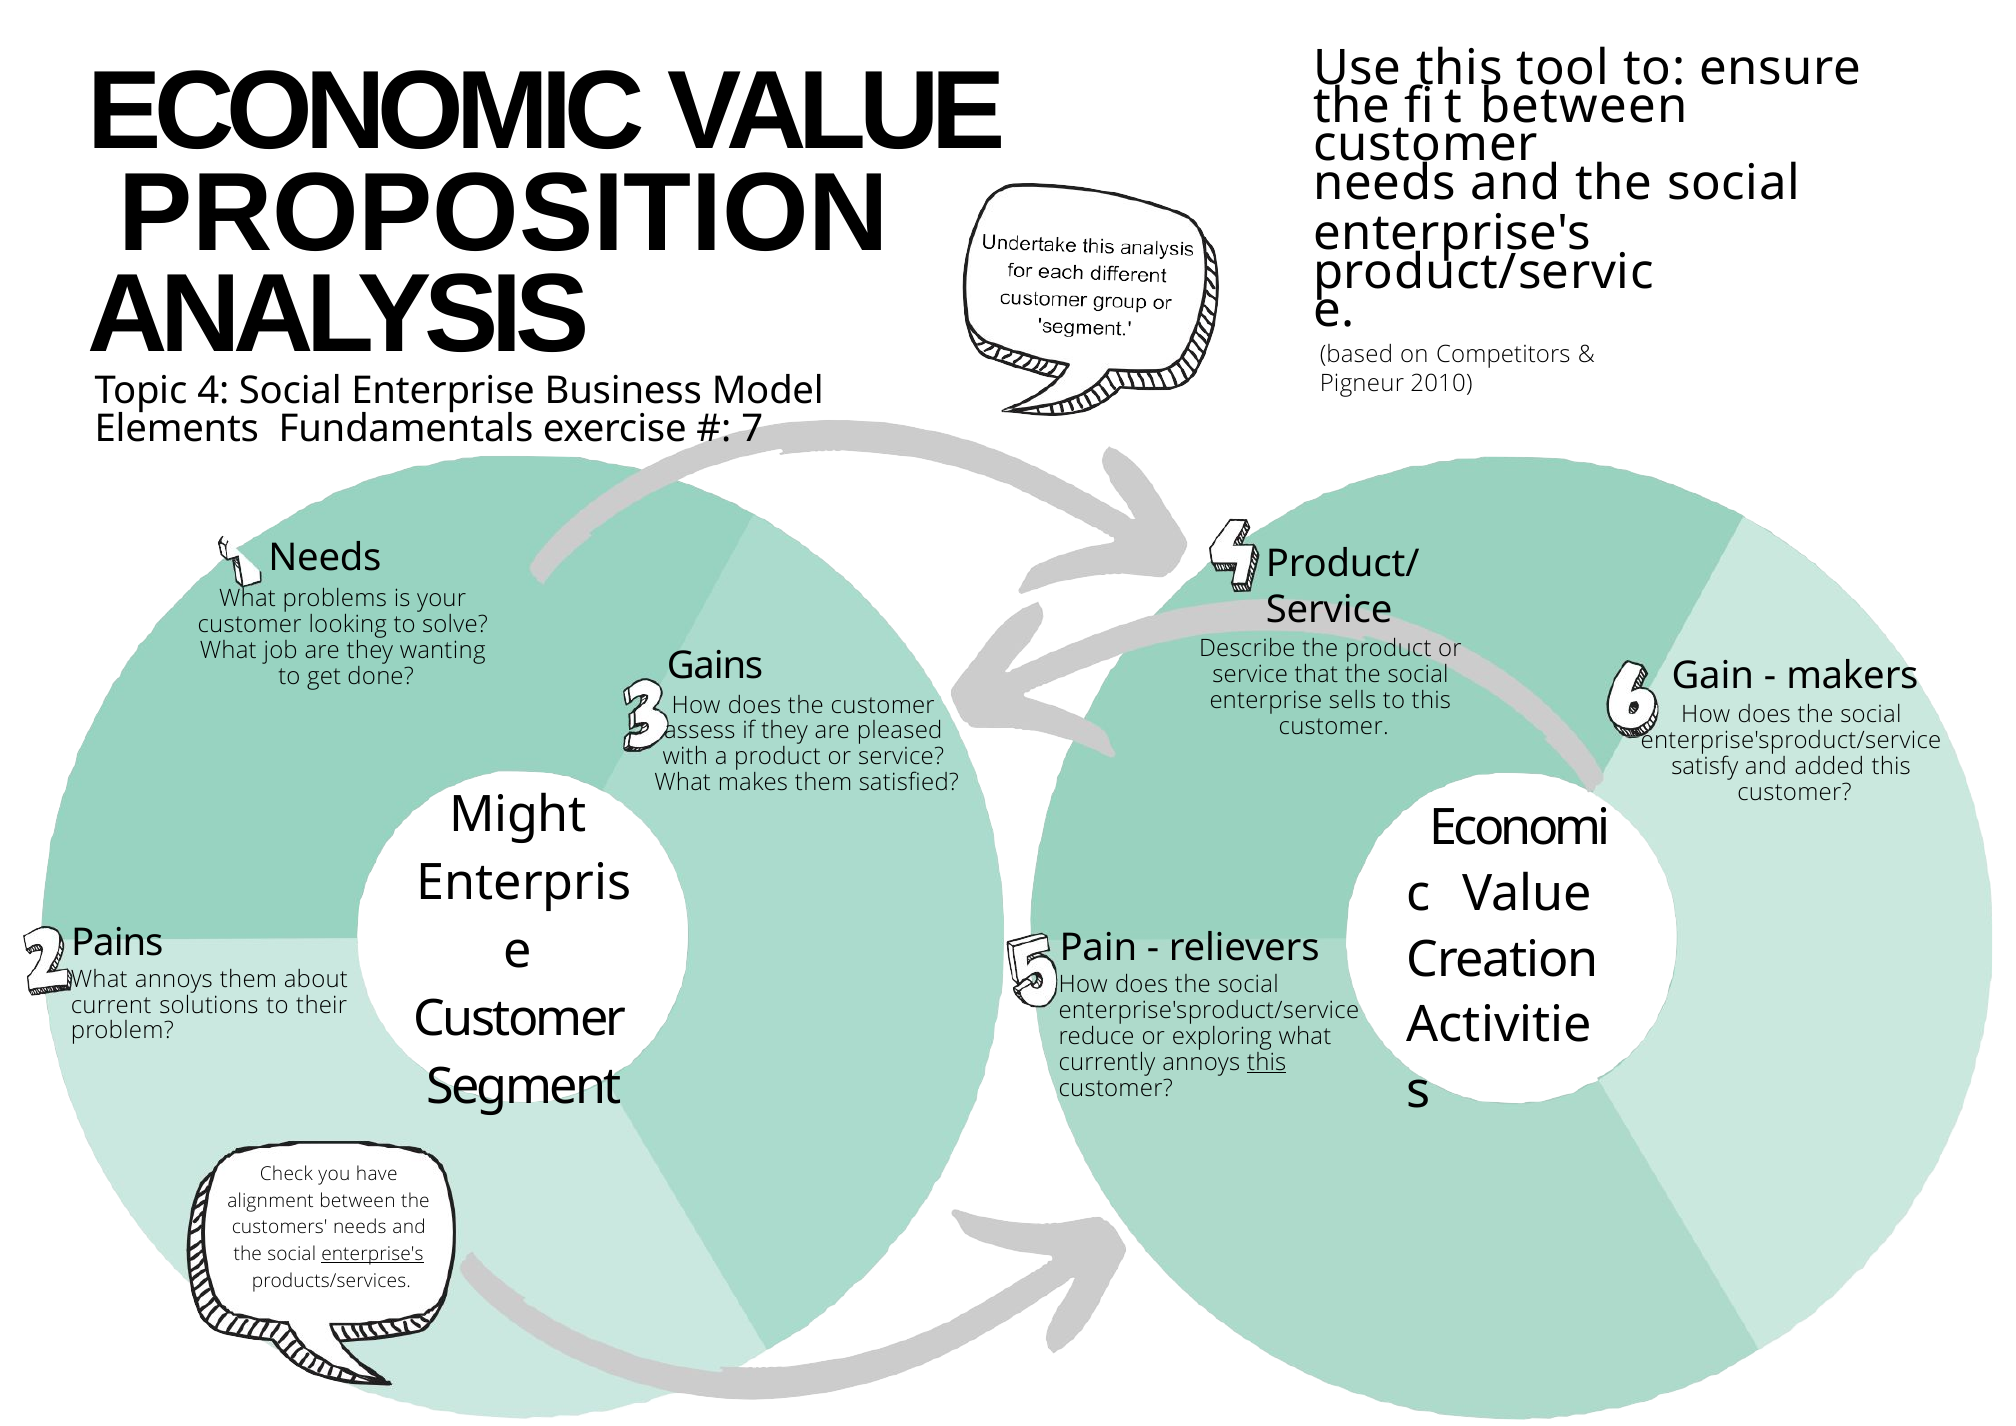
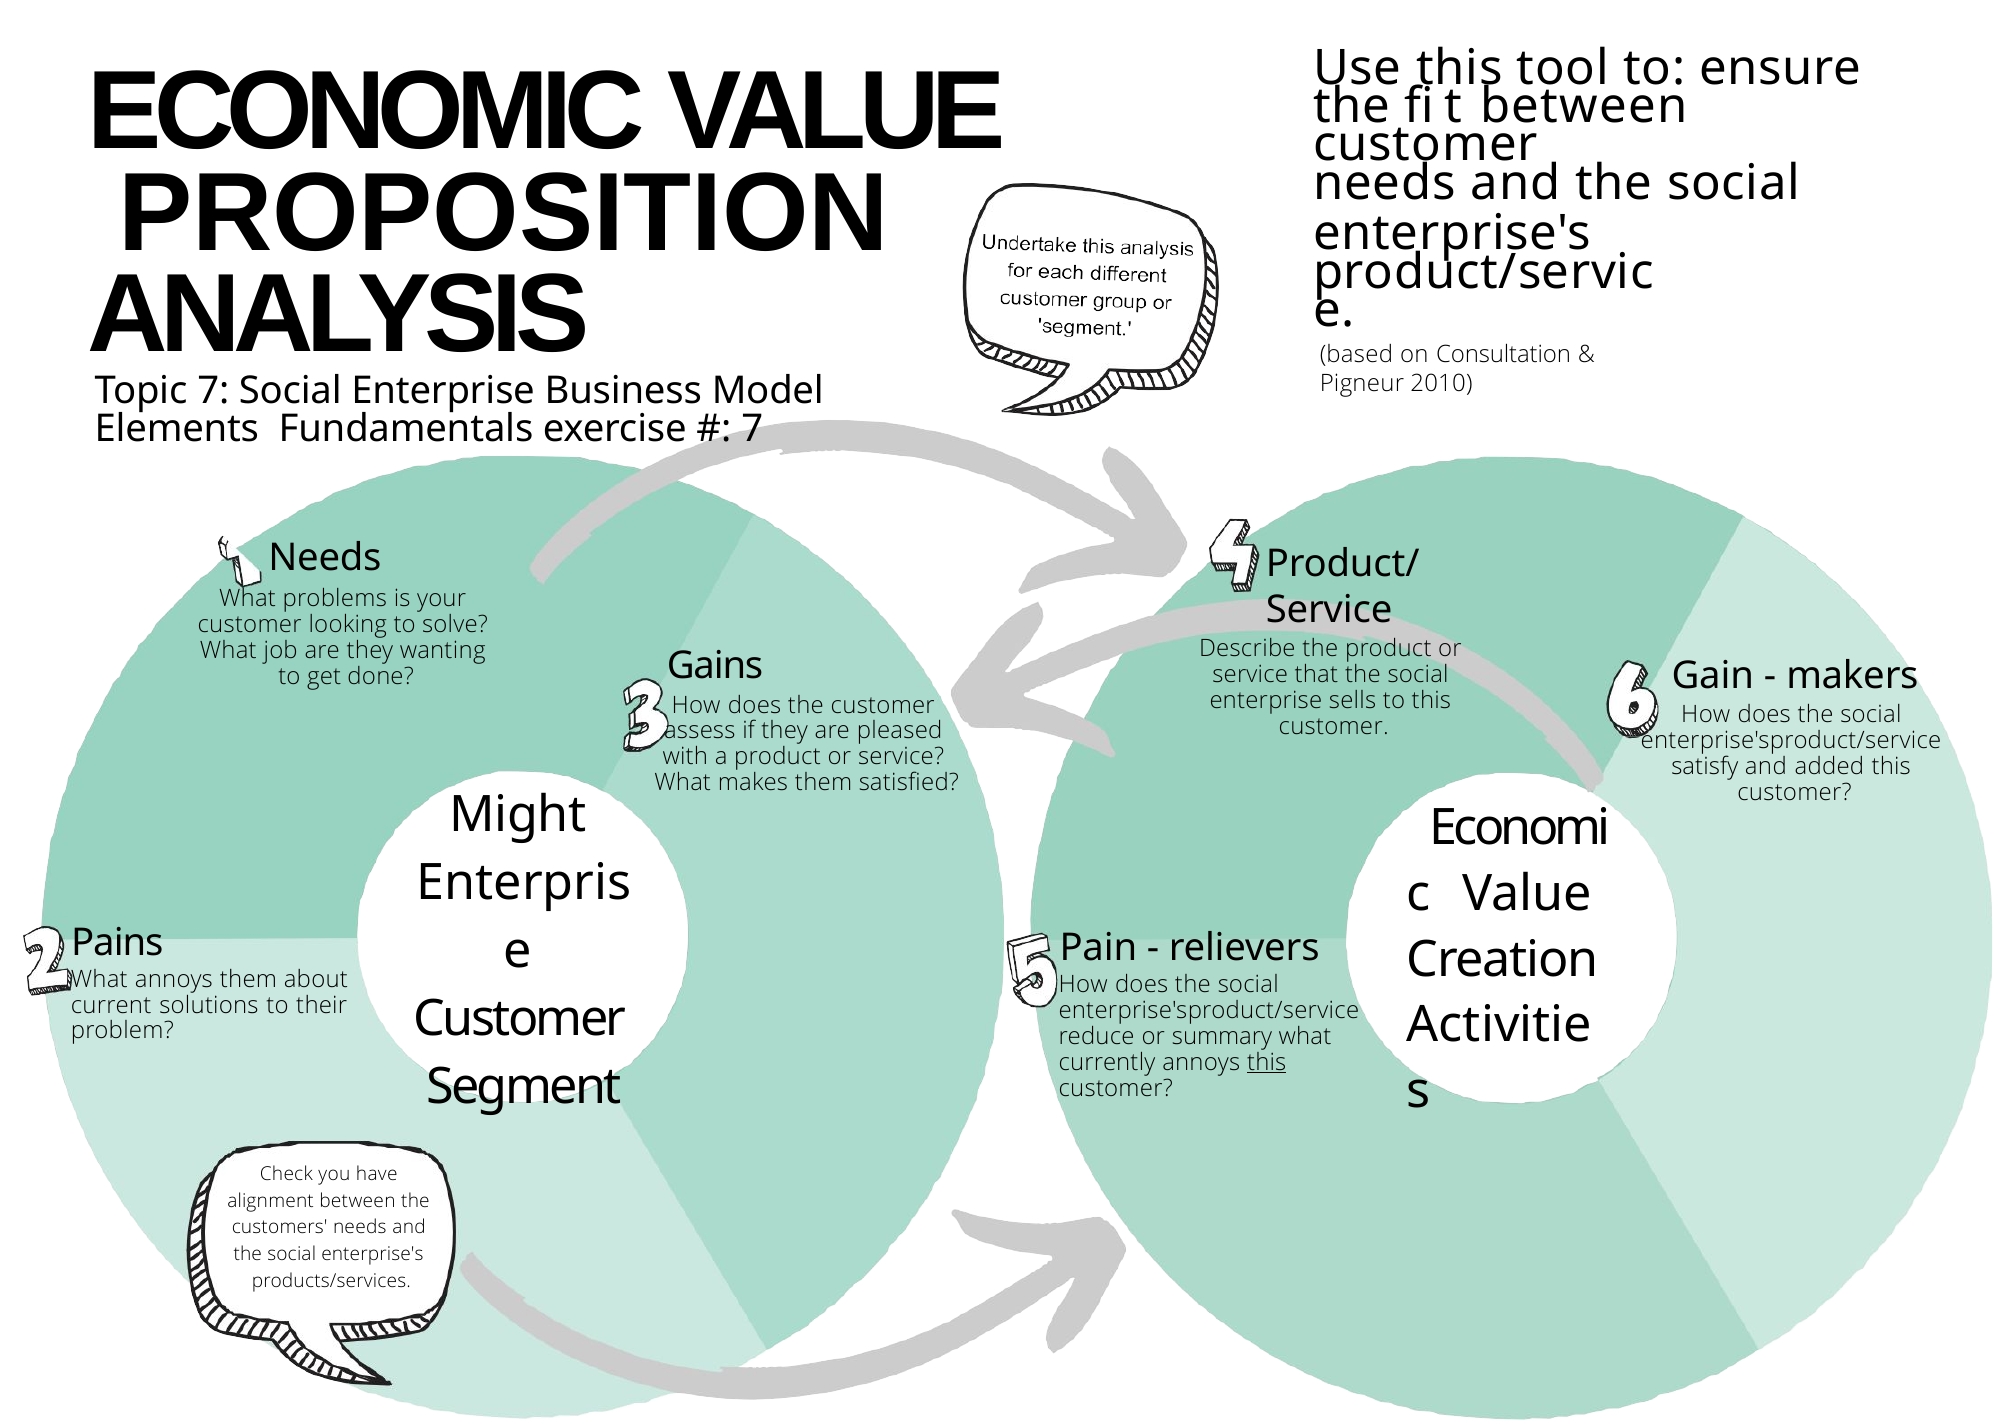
Competitors: Competitors -> Consultation
Topic 4: 4 -> 7
exploring: exploring -> summary
enterprise's at (372, 1254) underline: present -> none
